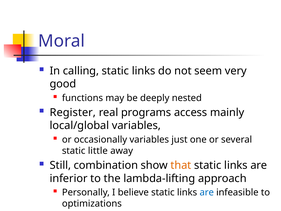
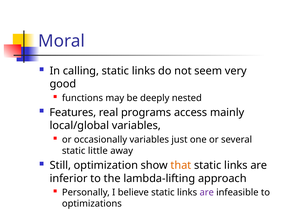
Register: Register -> Features
combination: combination -> optimization
are at (207, 192) colour: blue -> purple
